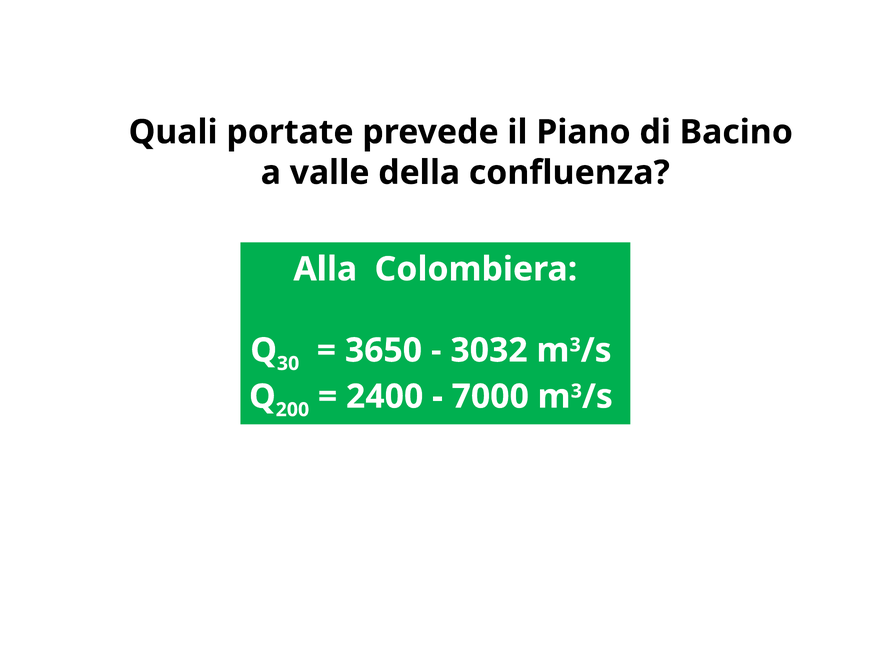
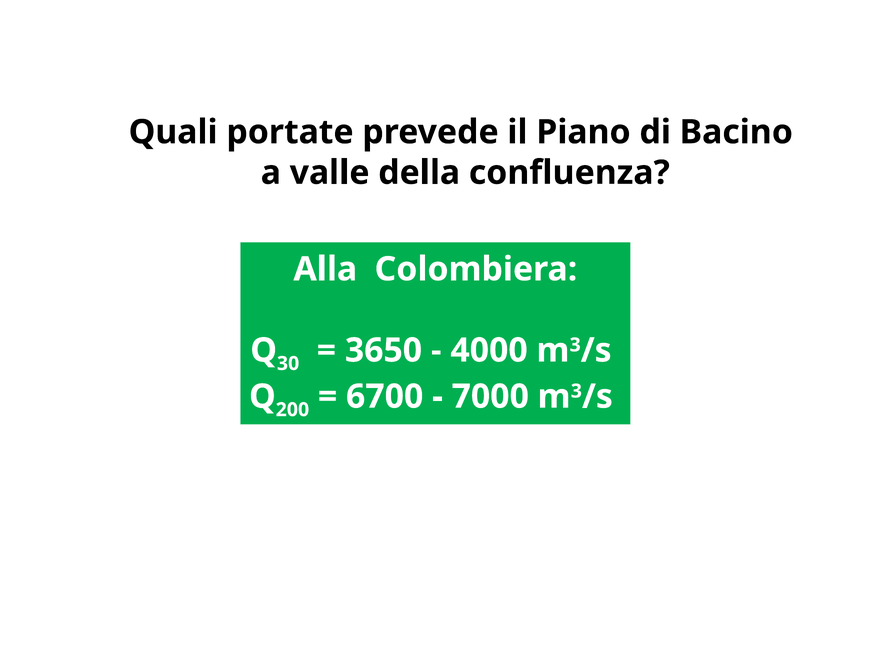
3032: 3032 -> 4000
2400: 2400 -> 6700
